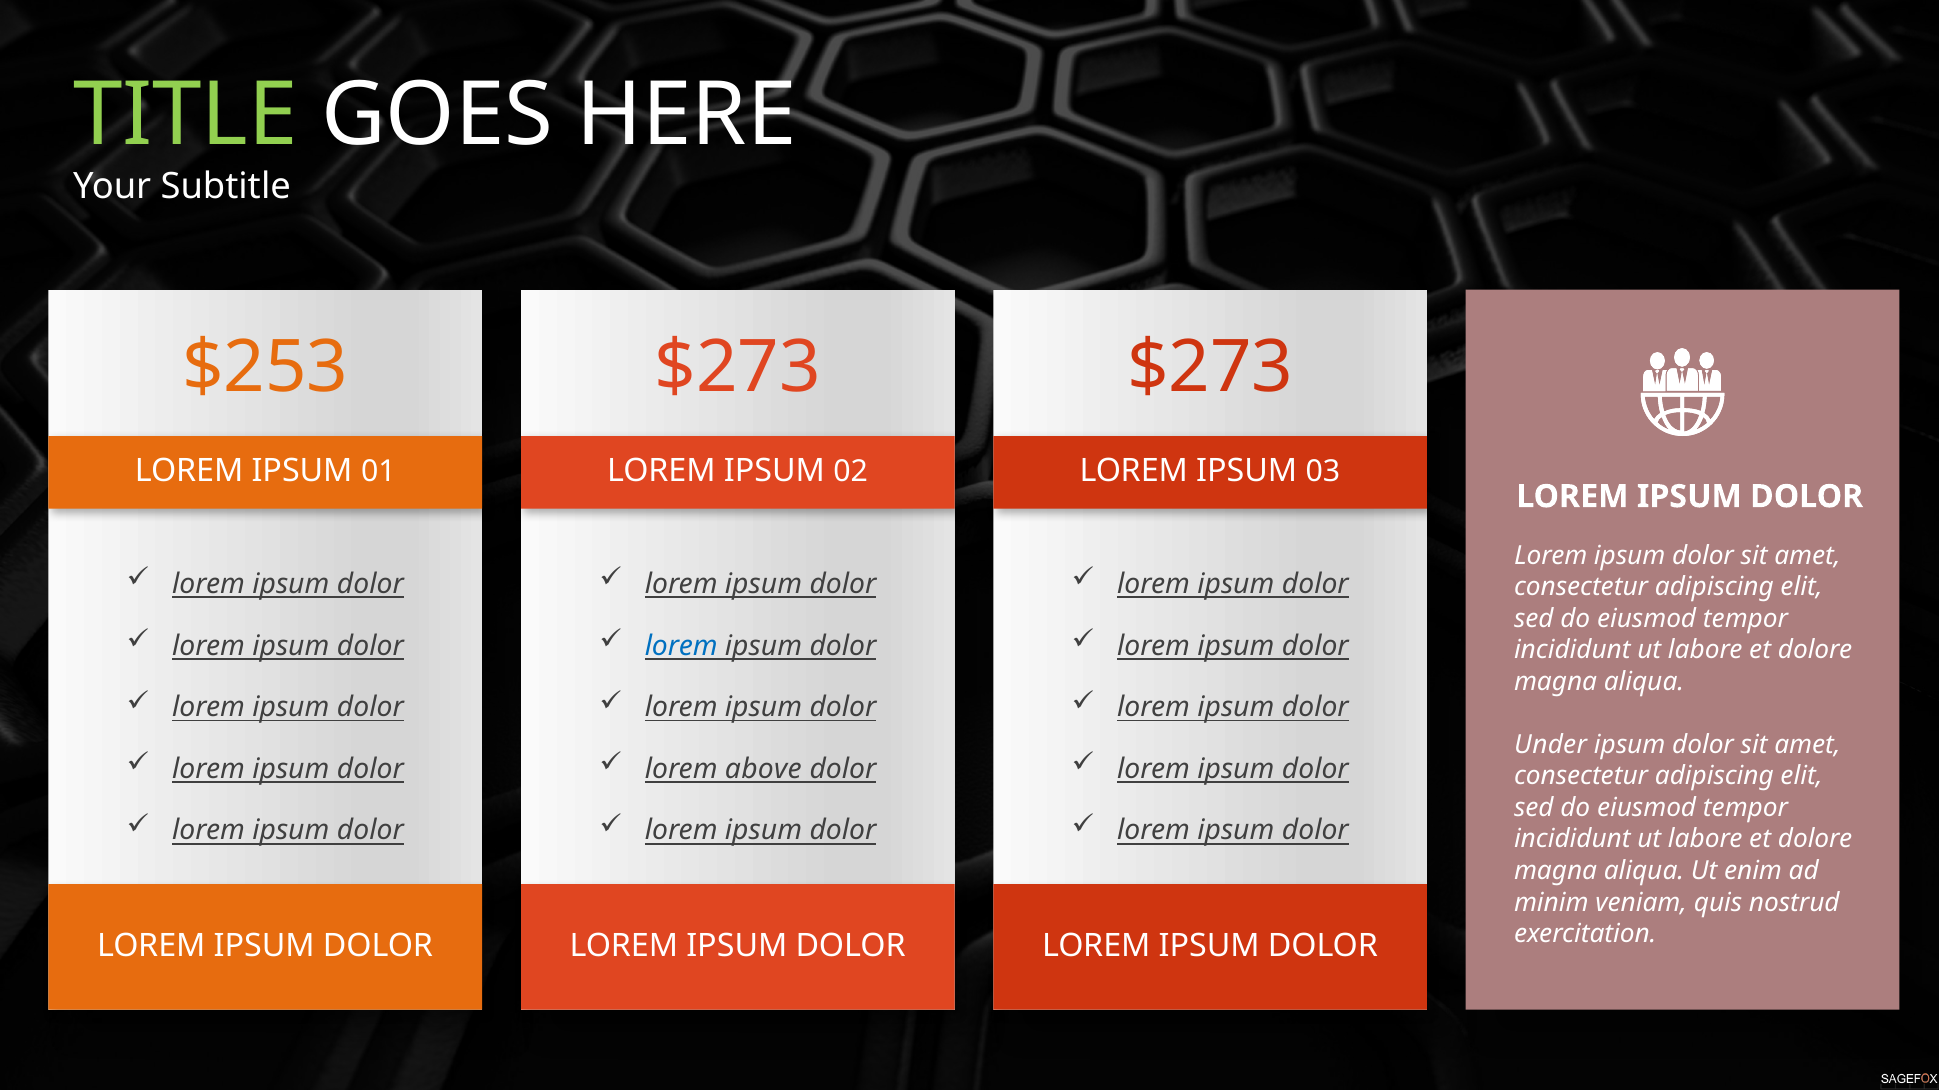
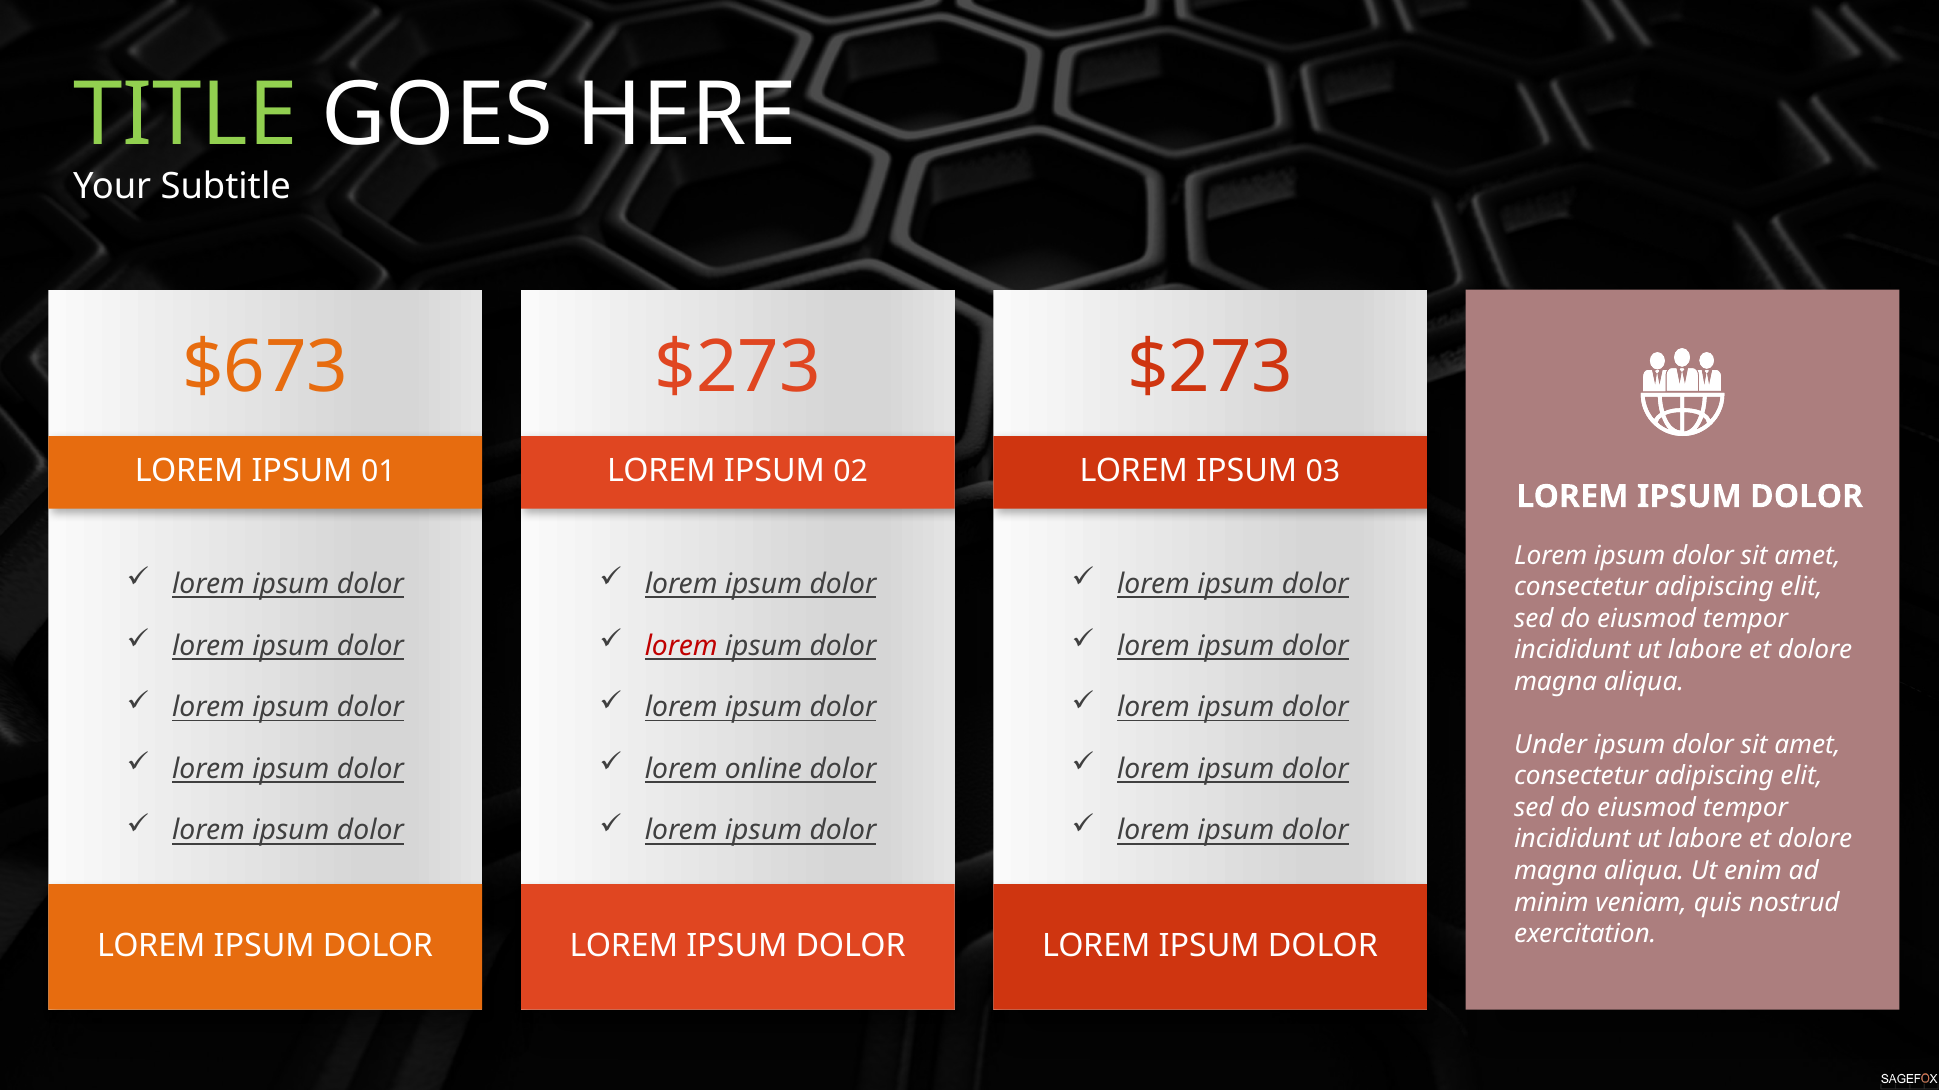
$253: $253 -> $673
lorem at (681, 646) colour: blue -> red
above: above -> online
